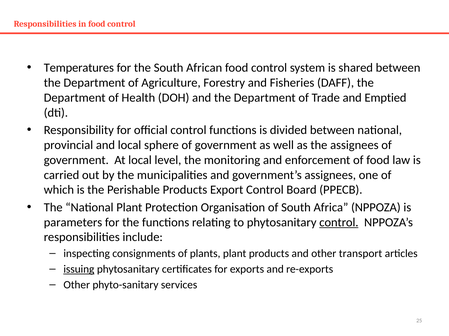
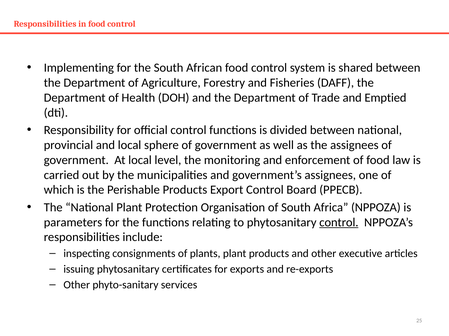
Temperatures: Temperatures -> Implementing
transport: transport -> executive
issuing underline: present -> none
